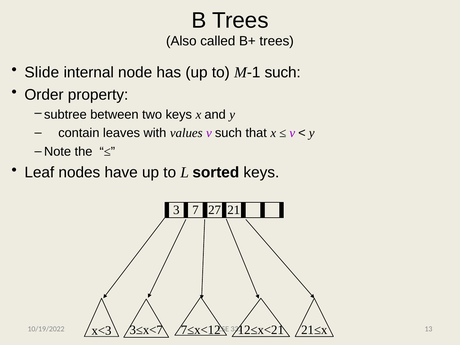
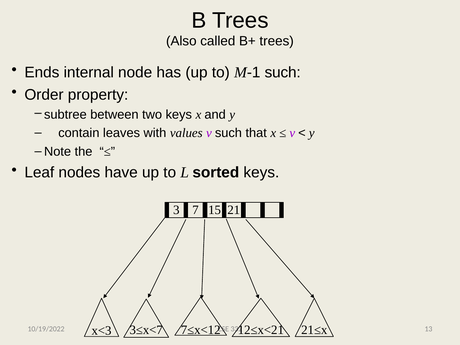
Slide: Slide -> Ends
27: 27 -> 15
